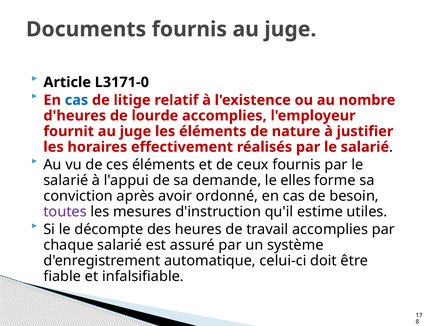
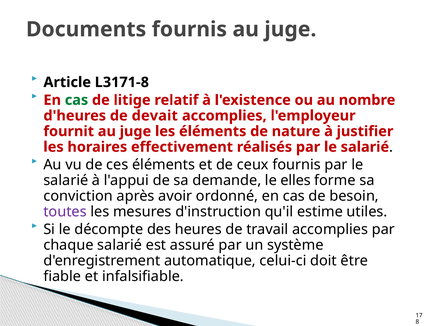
L3171-0: L3171-0 -> L3171-8
cas at (76, 100) colour: blue -> green
lourde: lourde -> devait
